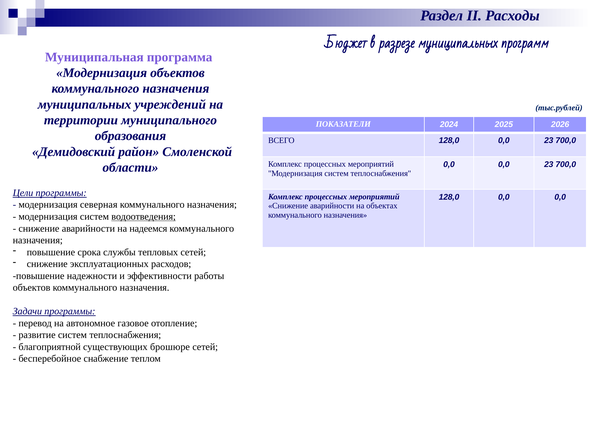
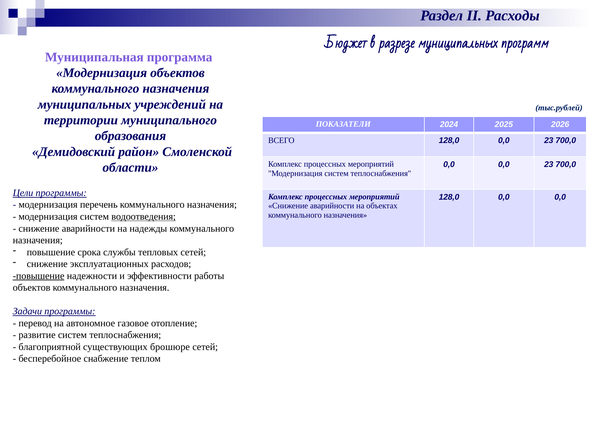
северная: северная -> перечень
надеемся: надеемся -> надежды
повышение at (39, 276) underline: none -> present
